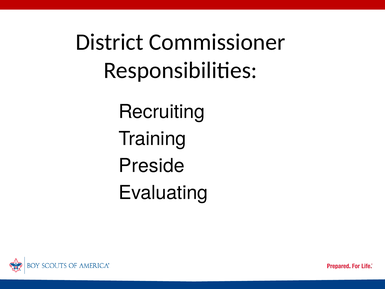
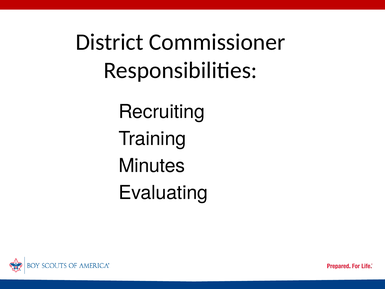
Preside: Preside -> Minutes
